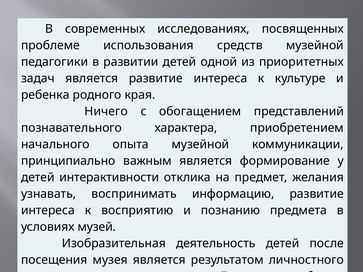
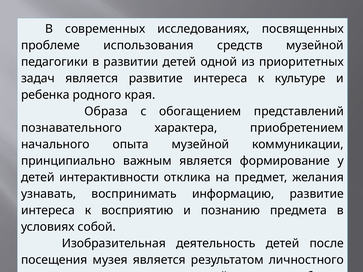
Ничего: Ничего -> Образа
музей: музей -> собой
